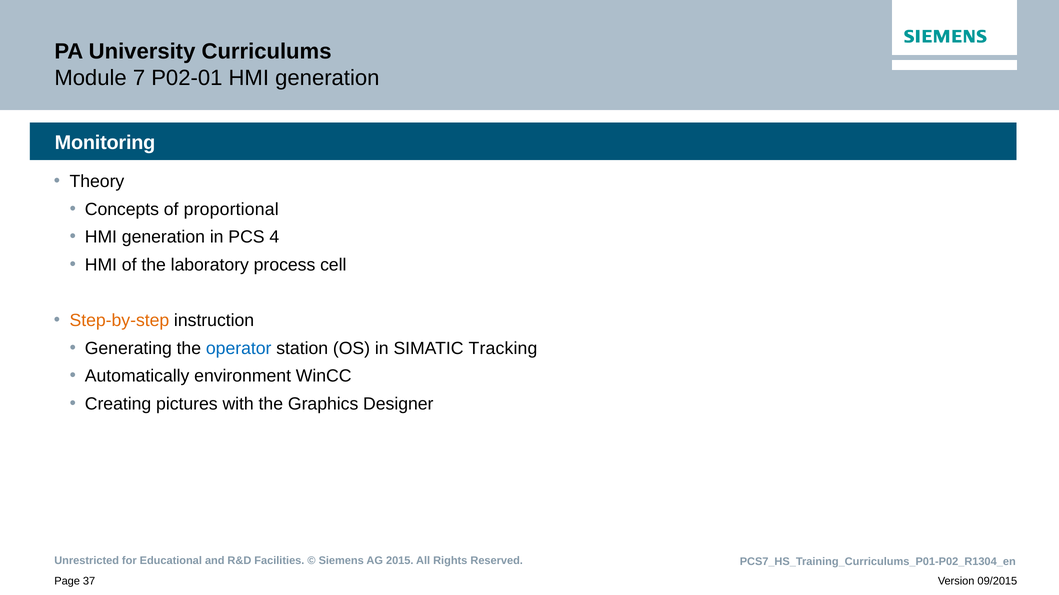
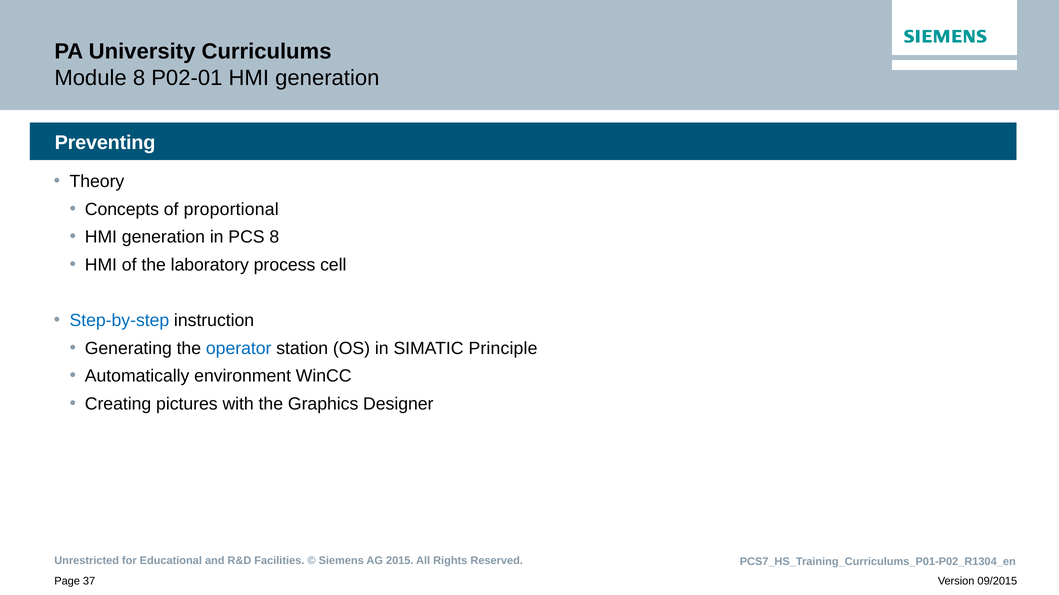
Module 7: 7 -> 8
Monitoring: Monitoring -> Preventing
PCS 4: 4 -> 8
Step-by-step colour: orange -> blue
Tracking: Tracking -> Principle
